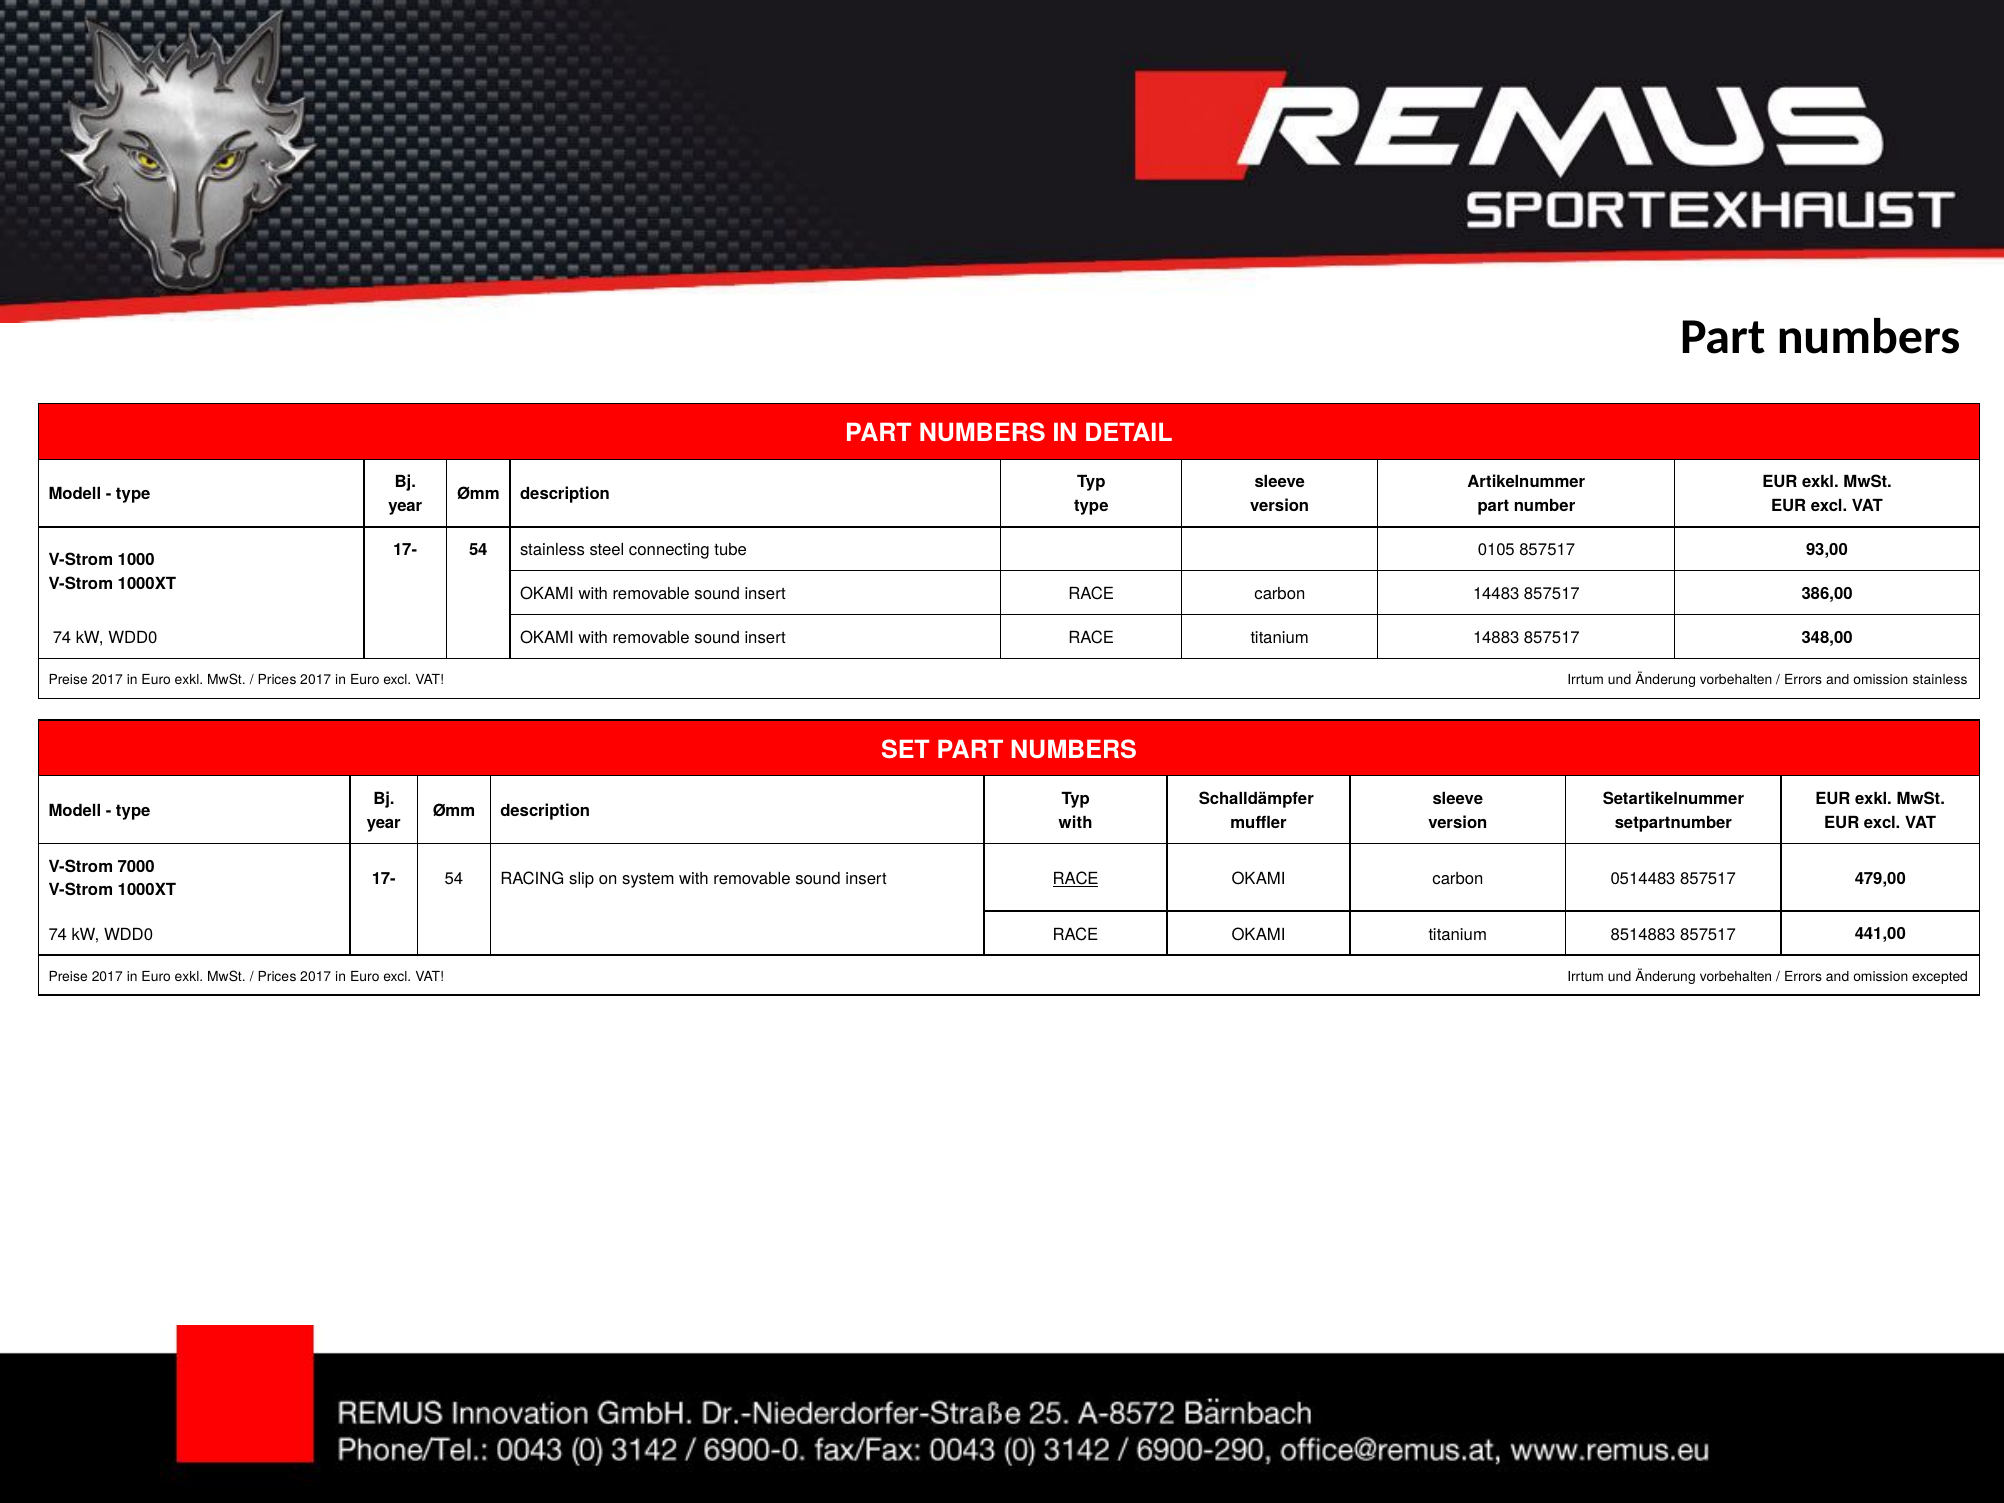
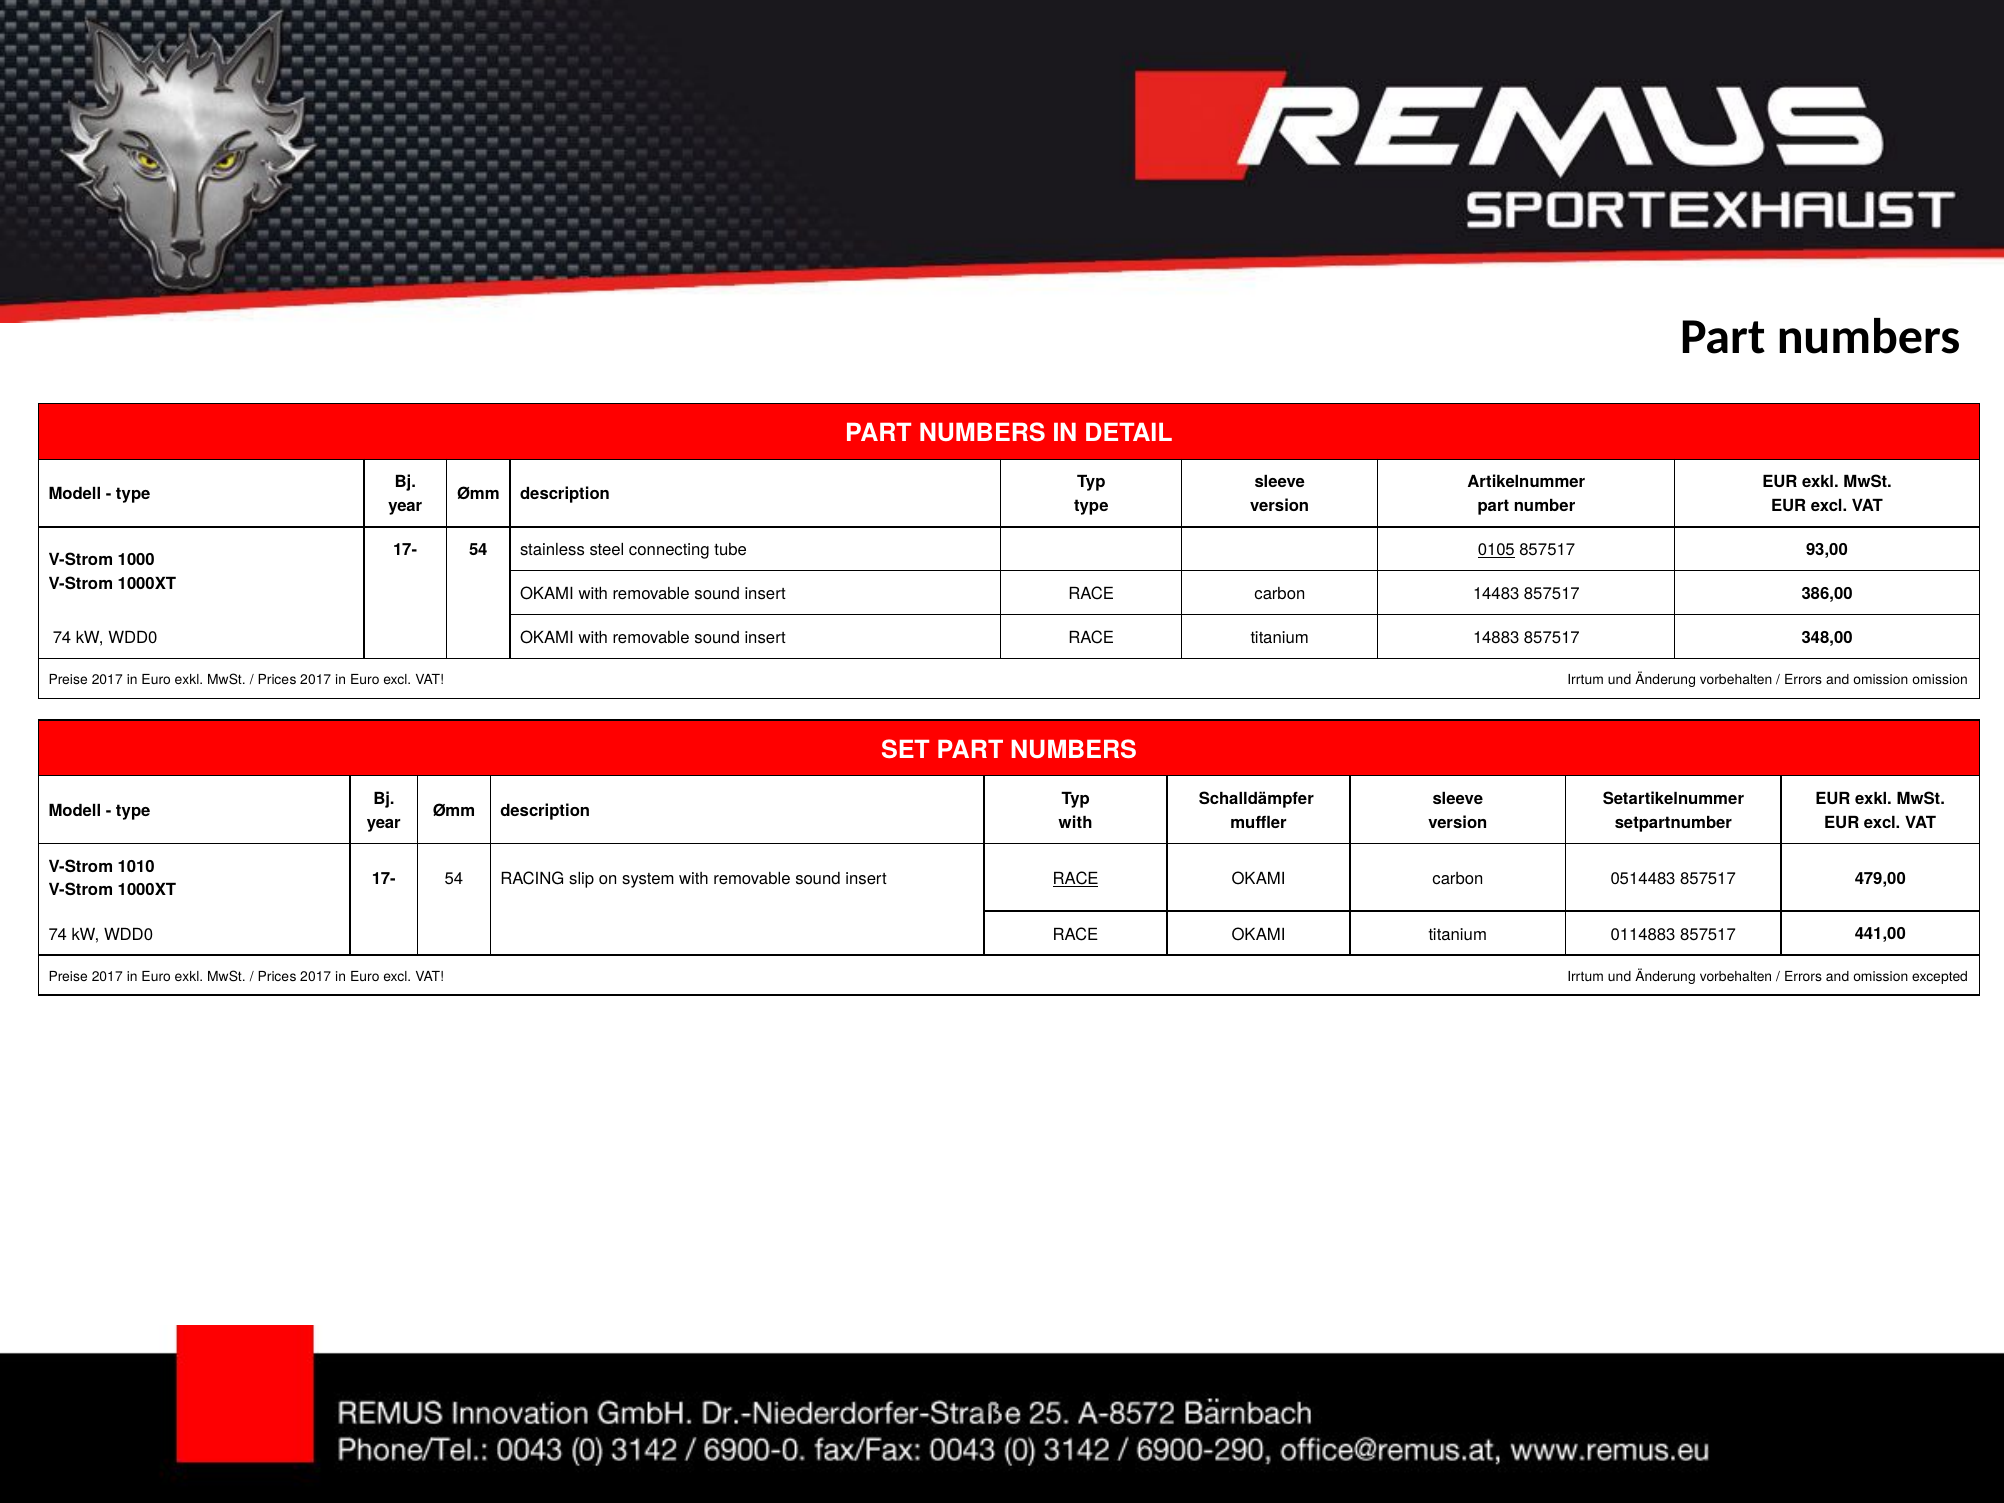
0105 underline: none -> present
omission stainless: stainless -> omission
7000: 7000 -> 1010
8514883: 8514883 -> 0114883
